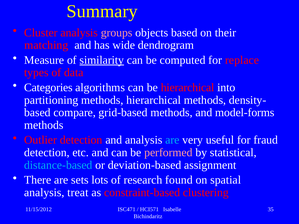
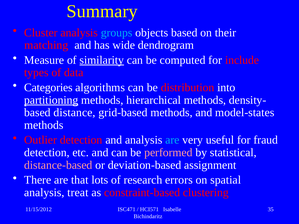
groups colour: pink -> light blue
replace: replace -> include
be hierarchical: hierarchical -> distribution
partitioning underline: none -> present
compare: compare -> distance
model-forms: model-forms -> model-states
distance-based colour: light blue -> pink
sets: sets -> that
found: found -> errors
